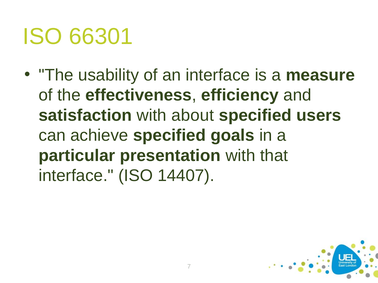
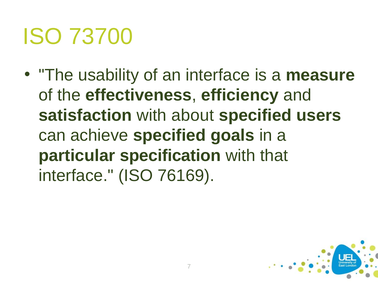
66301: 66301 -> 73700
presentation: presentation -> specification
14407: 14407 -> 76169
